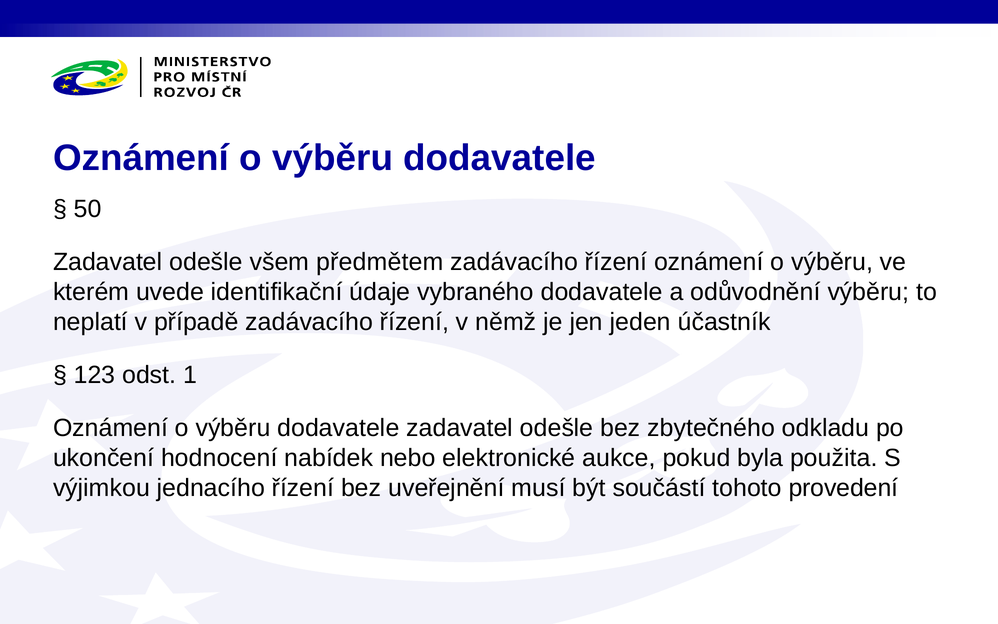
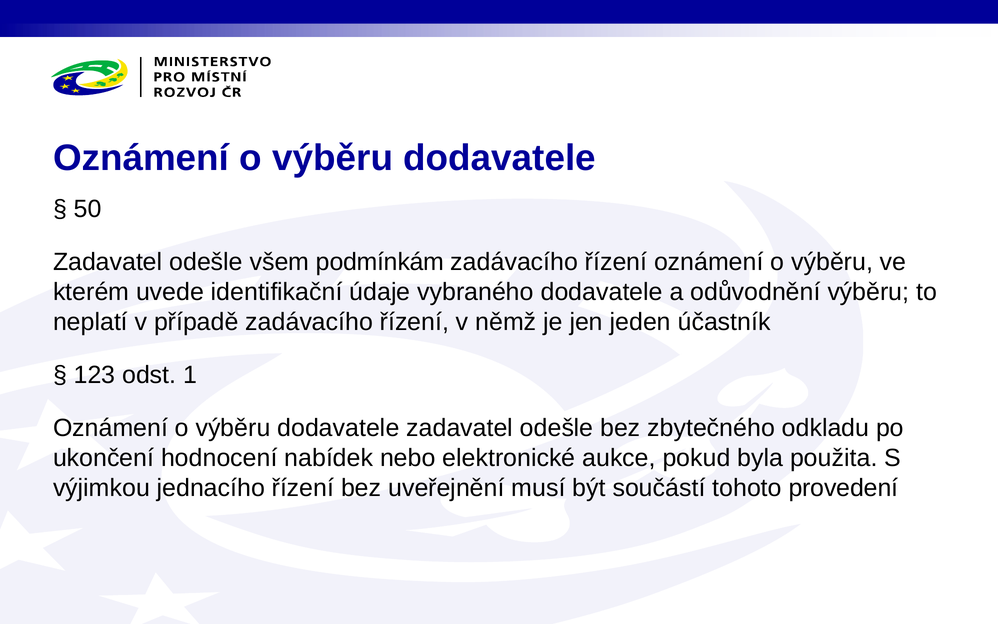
předmětem: předmětem -> podmínkám
